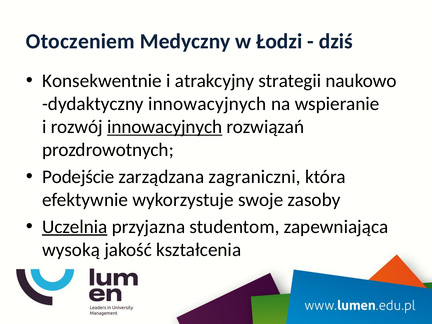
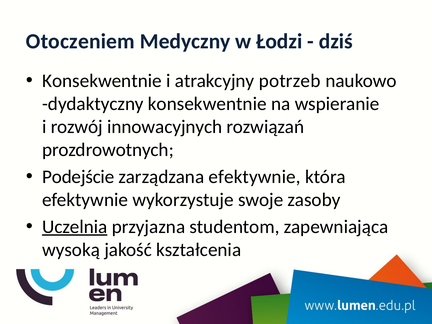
strategii: strategii -> potrzeb
dydaktyczny innowacyjnych: innowacyjnych -> konsekwentnie
innowacyjnych at (165, 127) underline: present -> none
zarządzana zagraniczni: zagraniczni -> efektywnie
